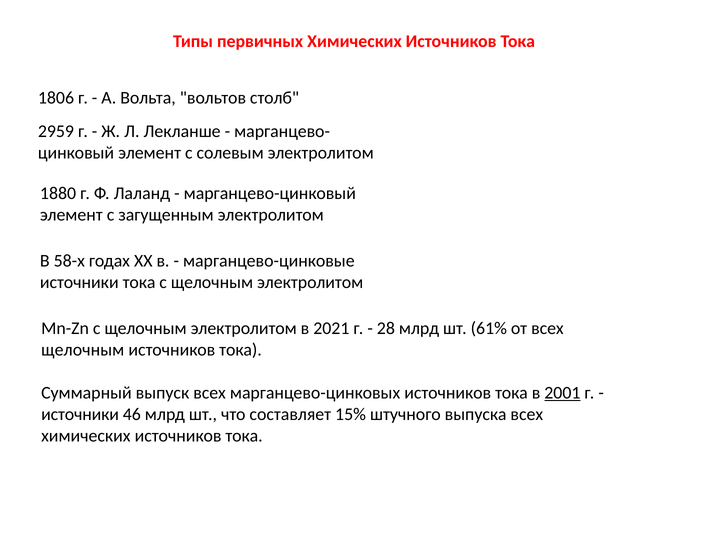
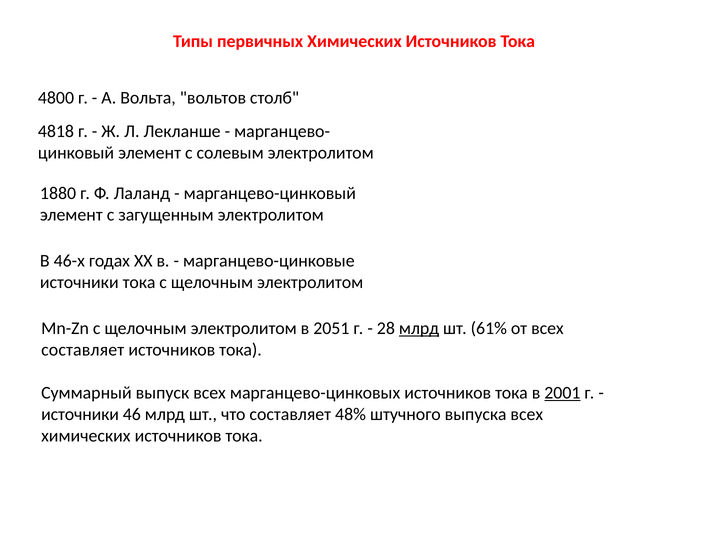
1806: 1806 -> 4800
2959: 2959 -> 4818
58-х: 58-х -> 46-х
2021: 2021 -> 2051
млрд at (419, 328) underline: none -> present
щелочным at (83, 350): щелочным -> составляет
15%: 15% -> 48%
